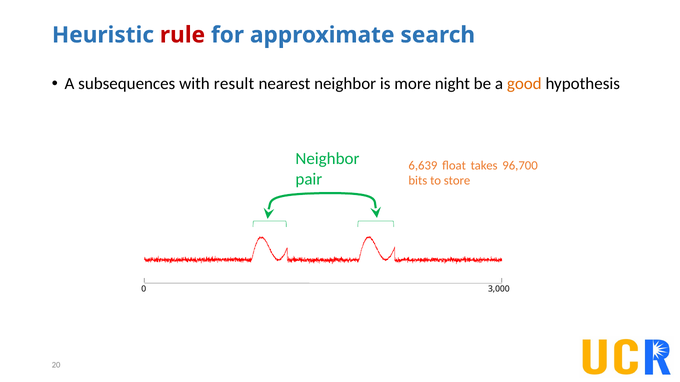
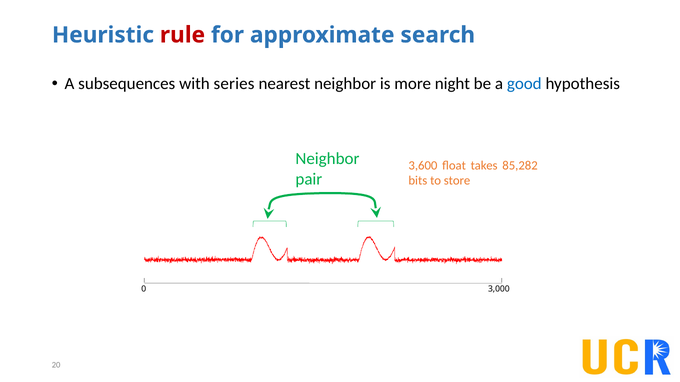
result: result -> series
good colour: orange -> blue
6,639: 6,639 -> 3,600
96,700: 96,700 -> 85,282
